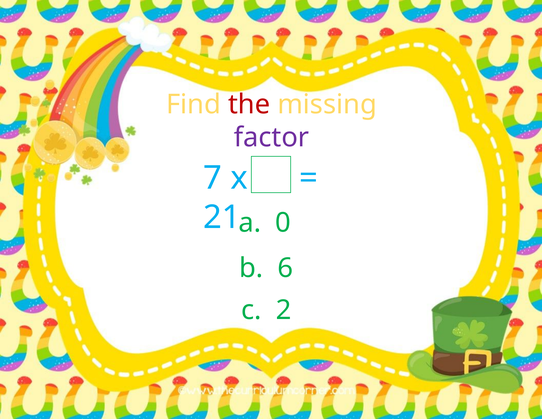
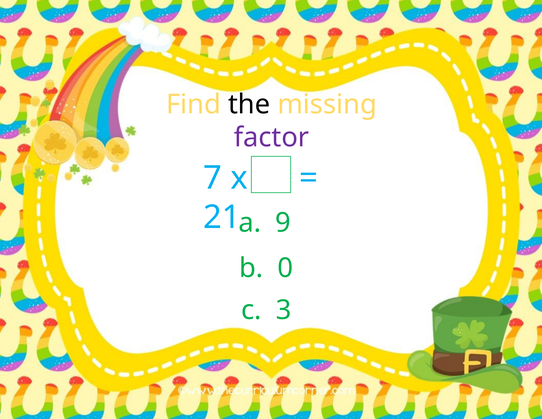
the colour: red -> black
0: 0 -> 9
6: 6 -> 0
2: 2 -> 3
